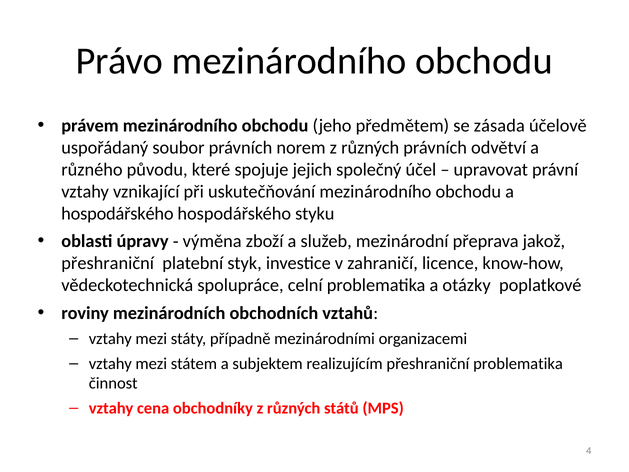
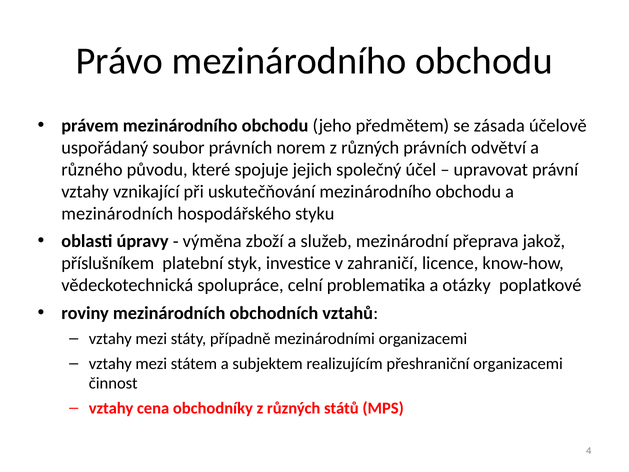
hospodářského at (117, 214): hospodářského -> mezinárodních
přeshraniční at (108, 263): přeshraniční -> příslušníkem
přeshraniční problematika: problematika -> organizacemi
